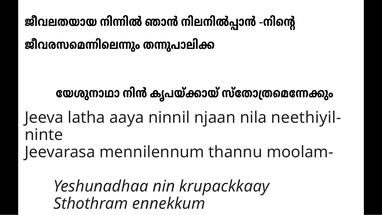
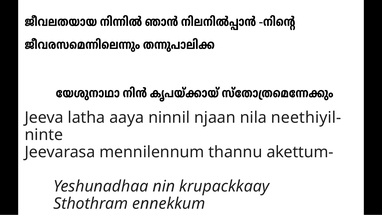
moolam-: moolam- -> akettum-
